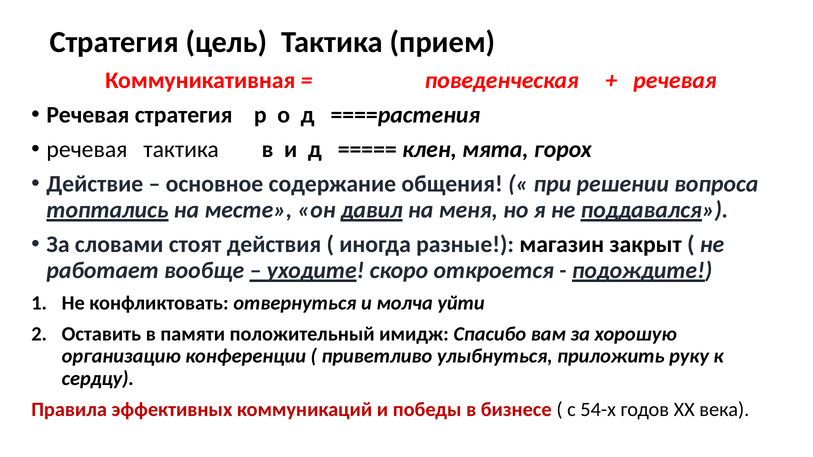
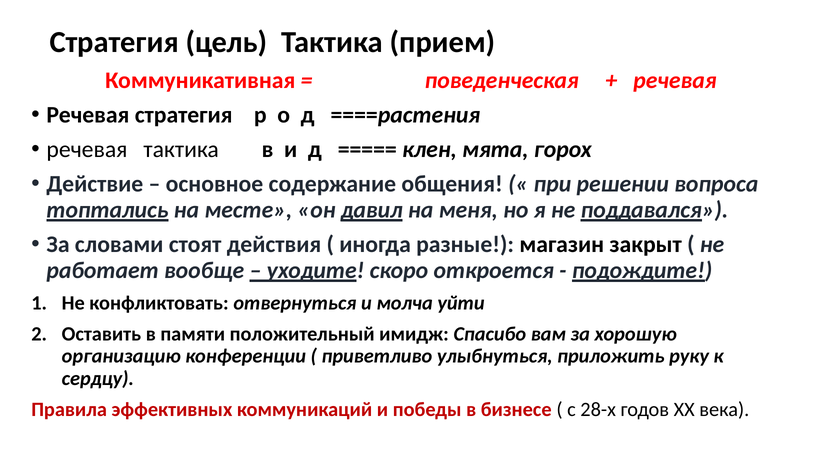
54-х: 54-х -> 28-х
